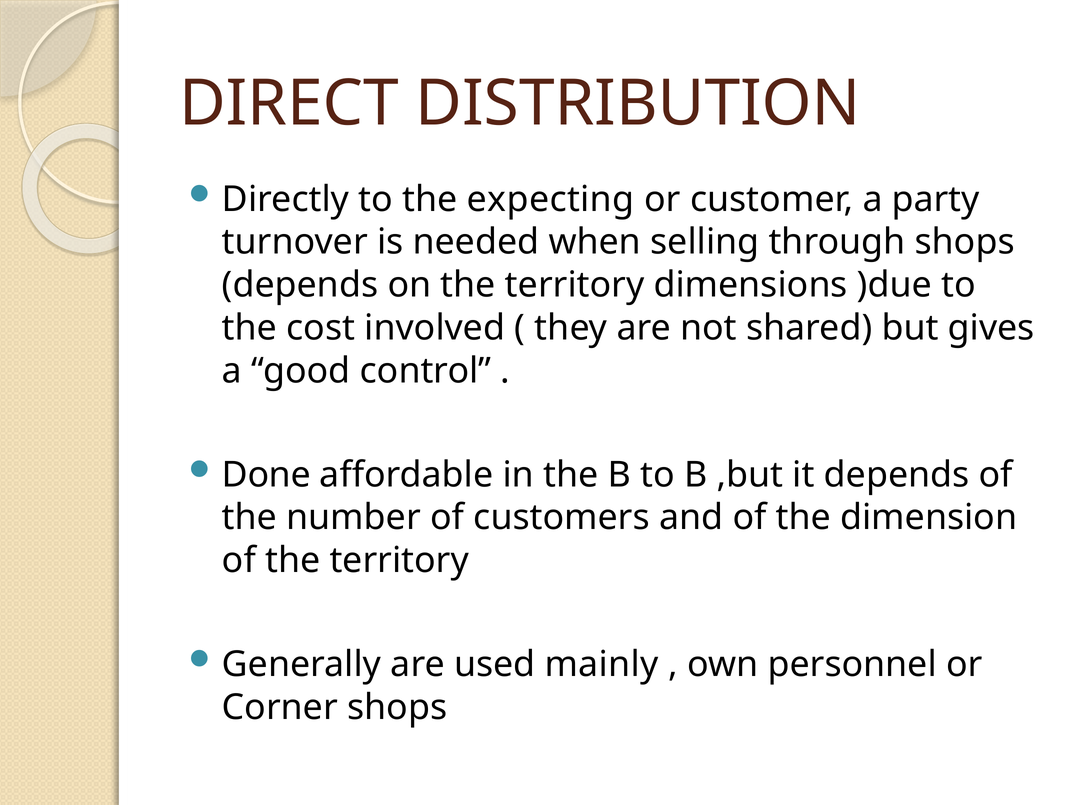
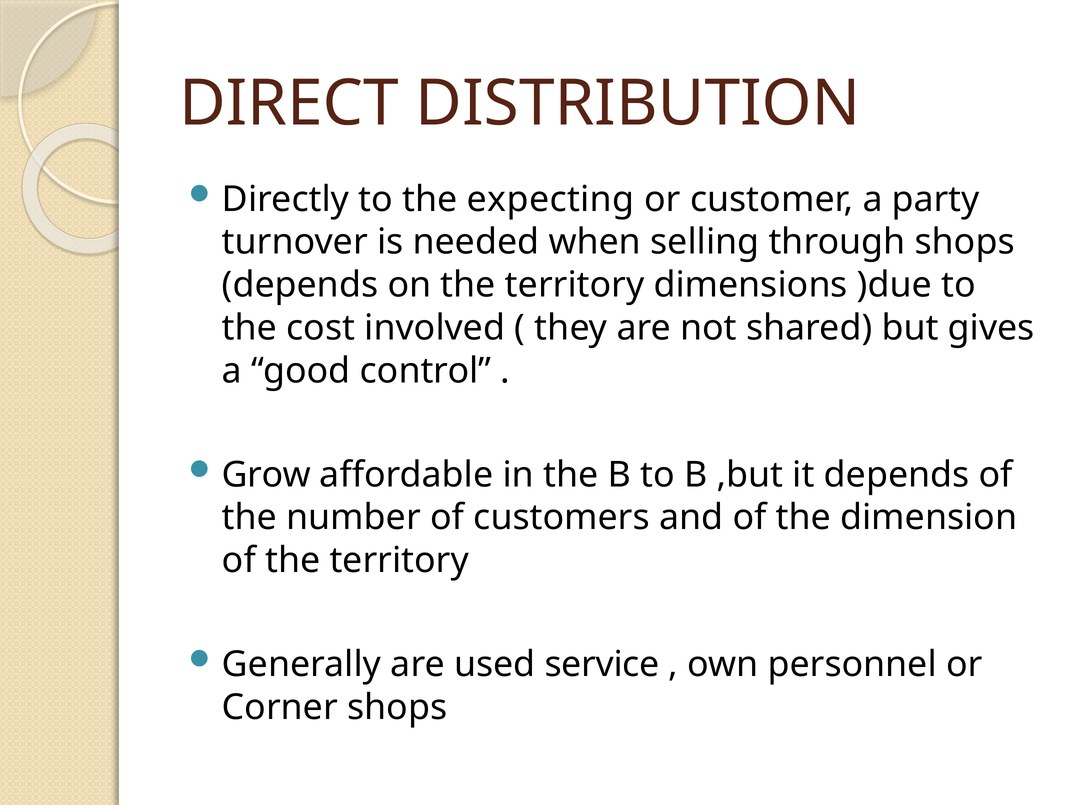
Done: Done -> Grow
mainly: mainly -> service
